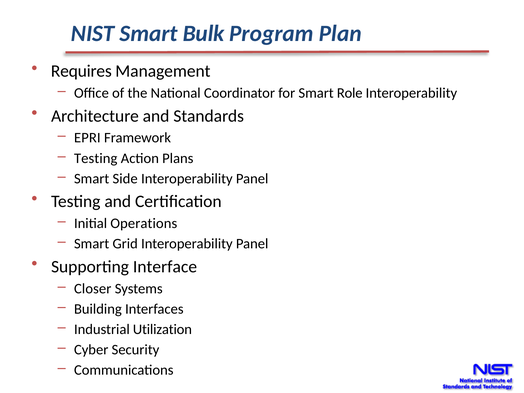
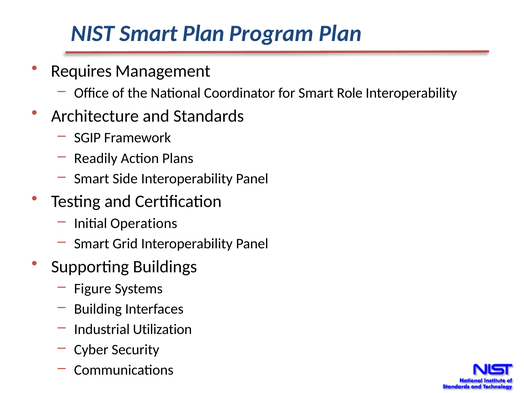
Smart Bulk: Bulk -> Plan
EPRI: EPRI -> SGIP
Testing at (96, 158): Testing -> Readily
Interface: Interface -> Buildings
Closer: Closer -> Figure
